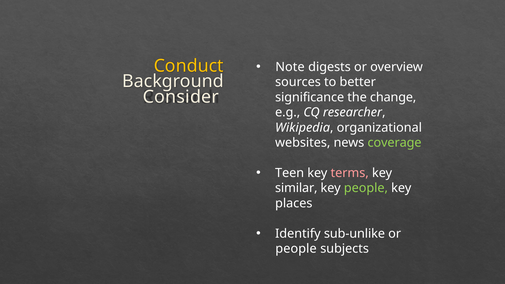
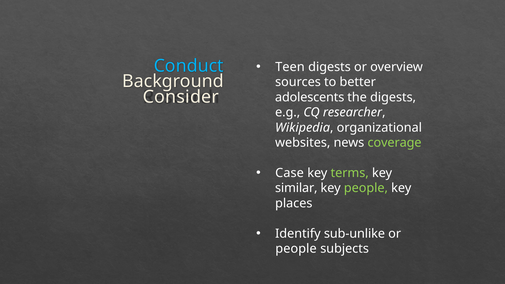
Note: Note -> Teen
Conduct colour: yellow -> light blue
significance: significance -> adolescents
the change: change -> digests
Teen: Teen -> Case
terms colour: pink -> light green
